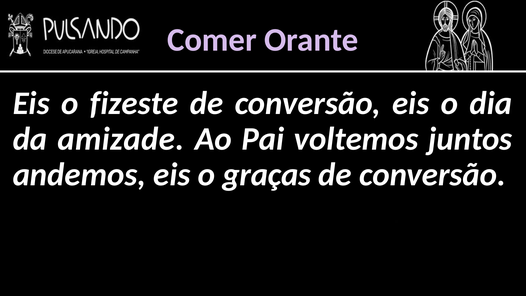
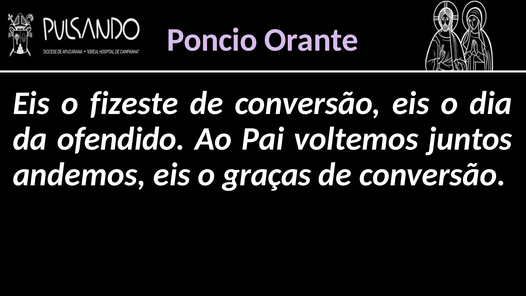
Comer: Comer -> Poncio
amizade: amizade -> ofendido
